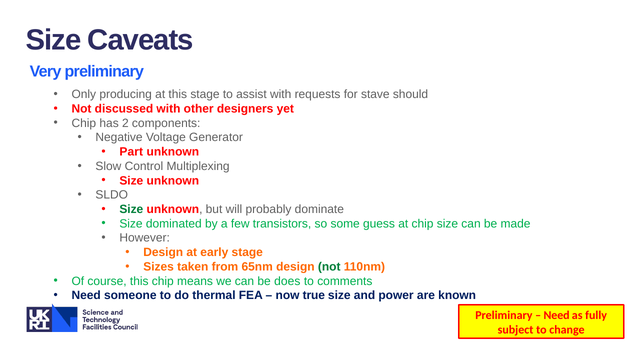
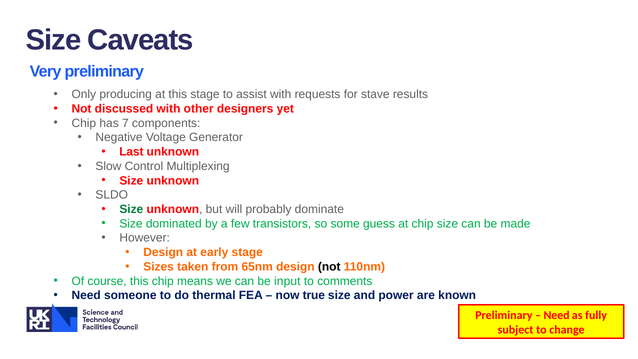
should: should -> results
2: 2 -> 7
Part: Part -> Last
not at (329, 267) colour: green -> black
does: does -> input
